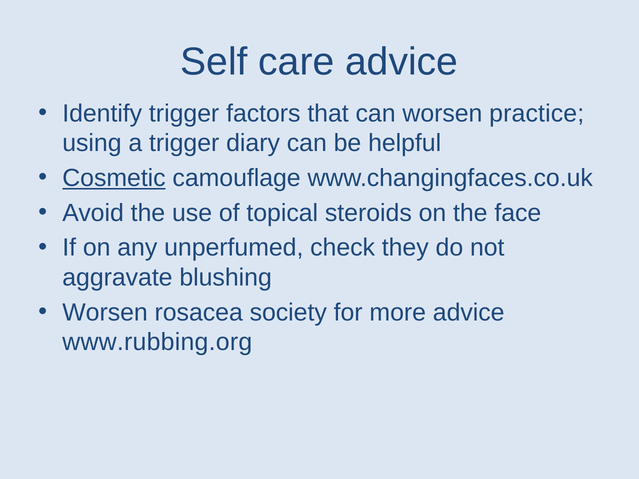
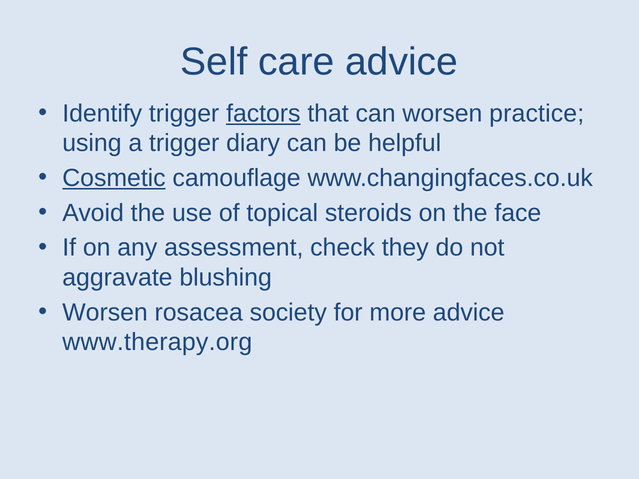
factors underline: none -> present
unperfumed: unperfumed -> assessment
www.rubbing.org: www.rubbing.org -> www.therapy.org
